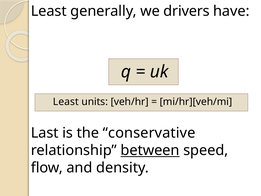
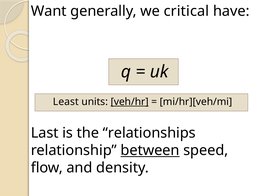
Least at (49, 11): Least -> Want
drivers: drivers -> critical
veh/hr underline: none -> present
conservative: conservative -> relationships
